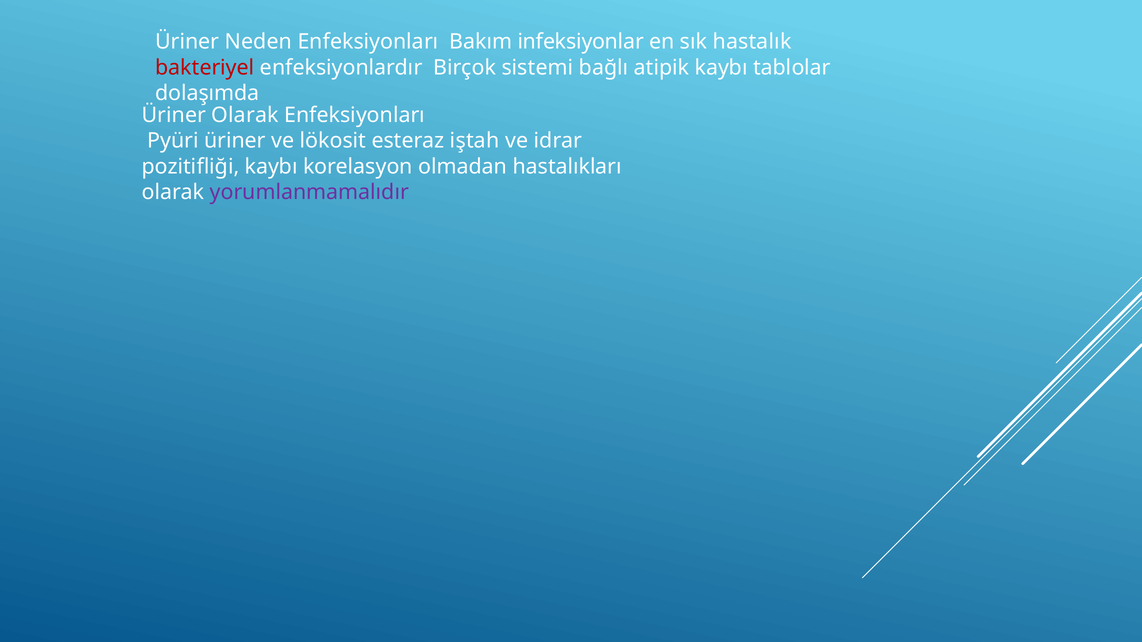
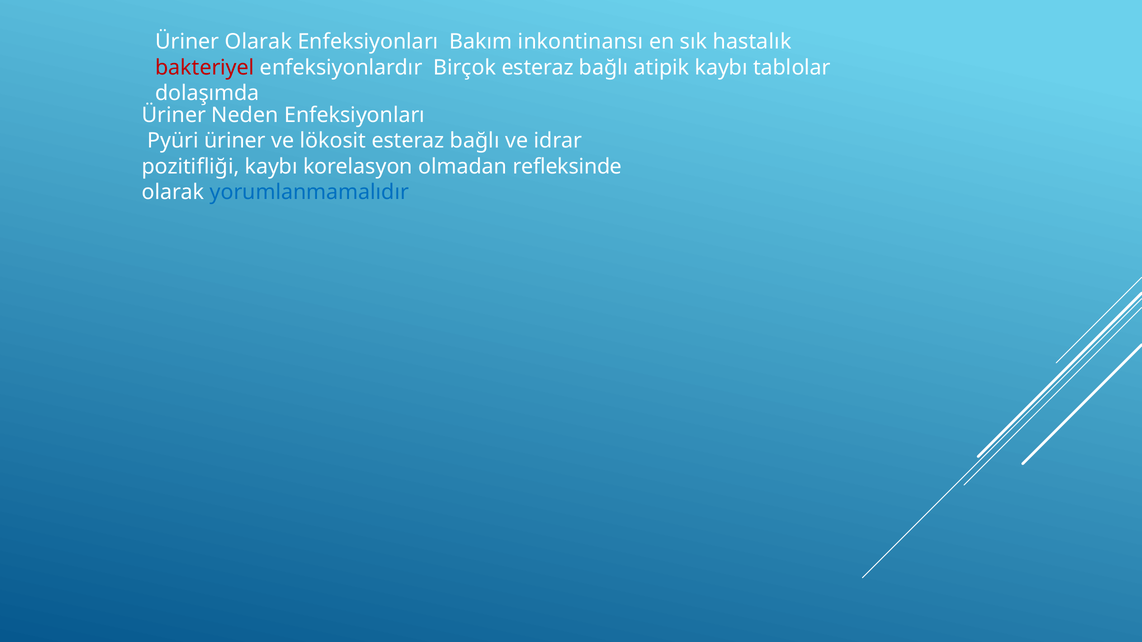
Üriner Neden: Neden -> Olarak
infeksiyonlar: infeksiyonlar -> inkontinansı
Birçok sistemi: sistemi -> esteraz
Üriner Olarak: Olarak -> Neden
lökosit esteraz iştah: iştah -> bağlı
hastalıkları: hastalıkları -> refleksinde
yorumlanmamalıdır colour: purple -> blue
